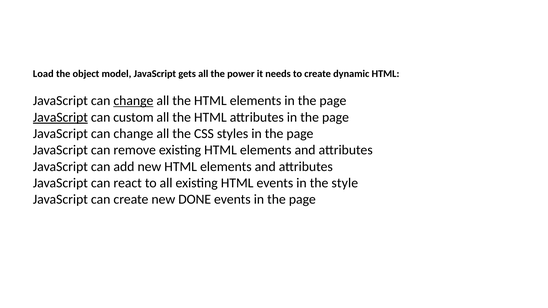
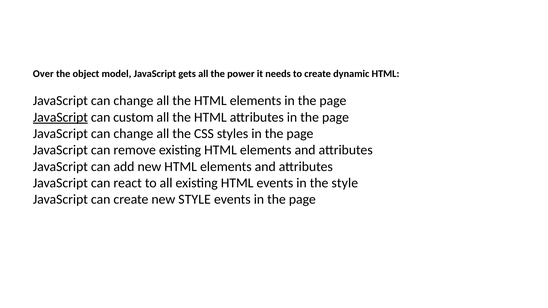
Load: Load -> Over
change at (133, 101) underline: present -> none
new DONE: DONE -> STYLE
